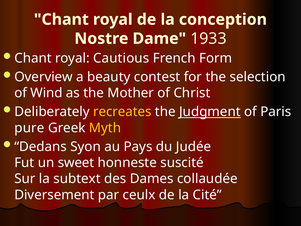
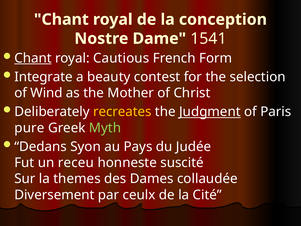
1933: 1933 -> 1541
Chant at (33, 58) underline: none -> present
Overview: Overview -> Integrate
Myth colour: yellow -> light green
sweet: sweet -> receu
subtext: subtext -> themes
